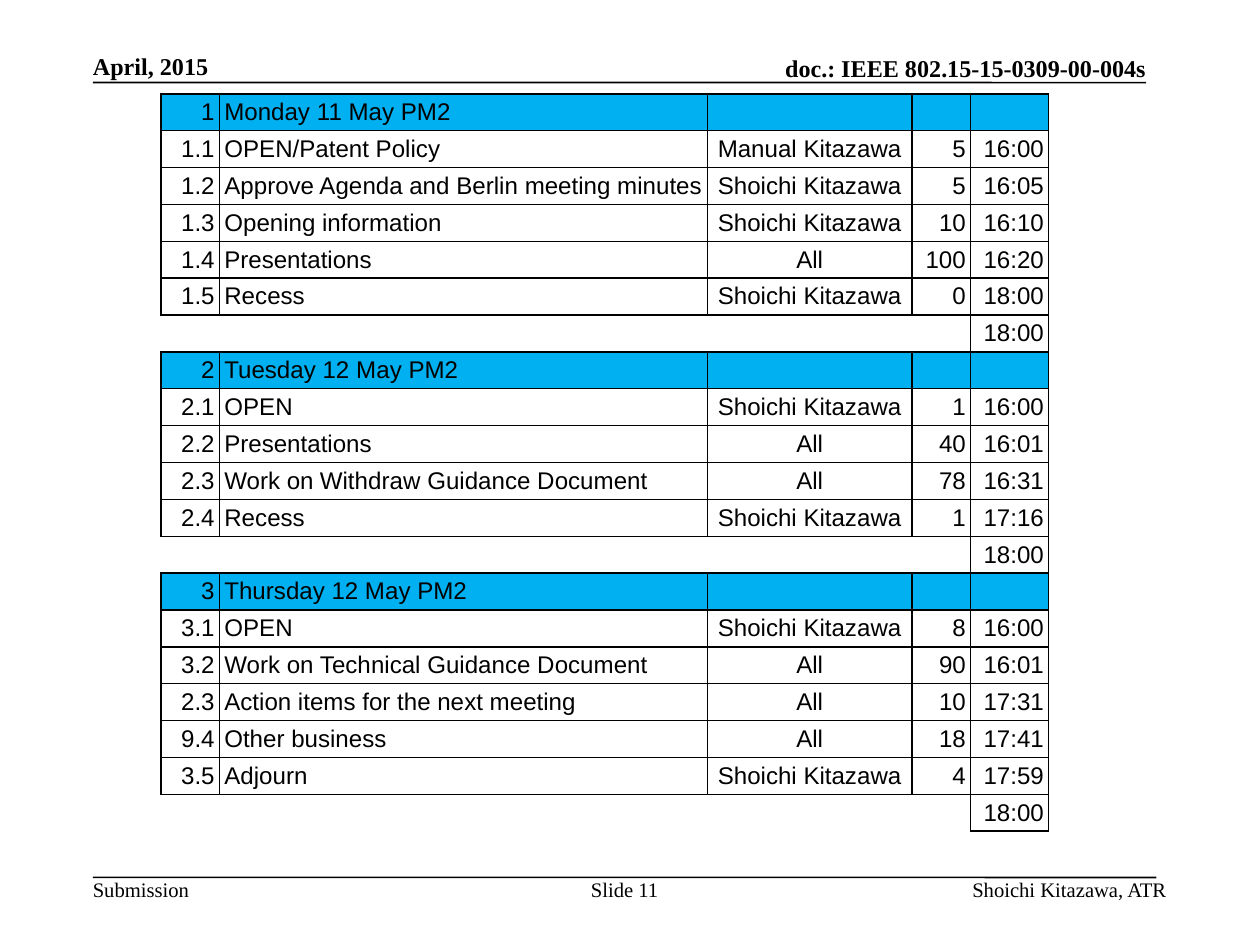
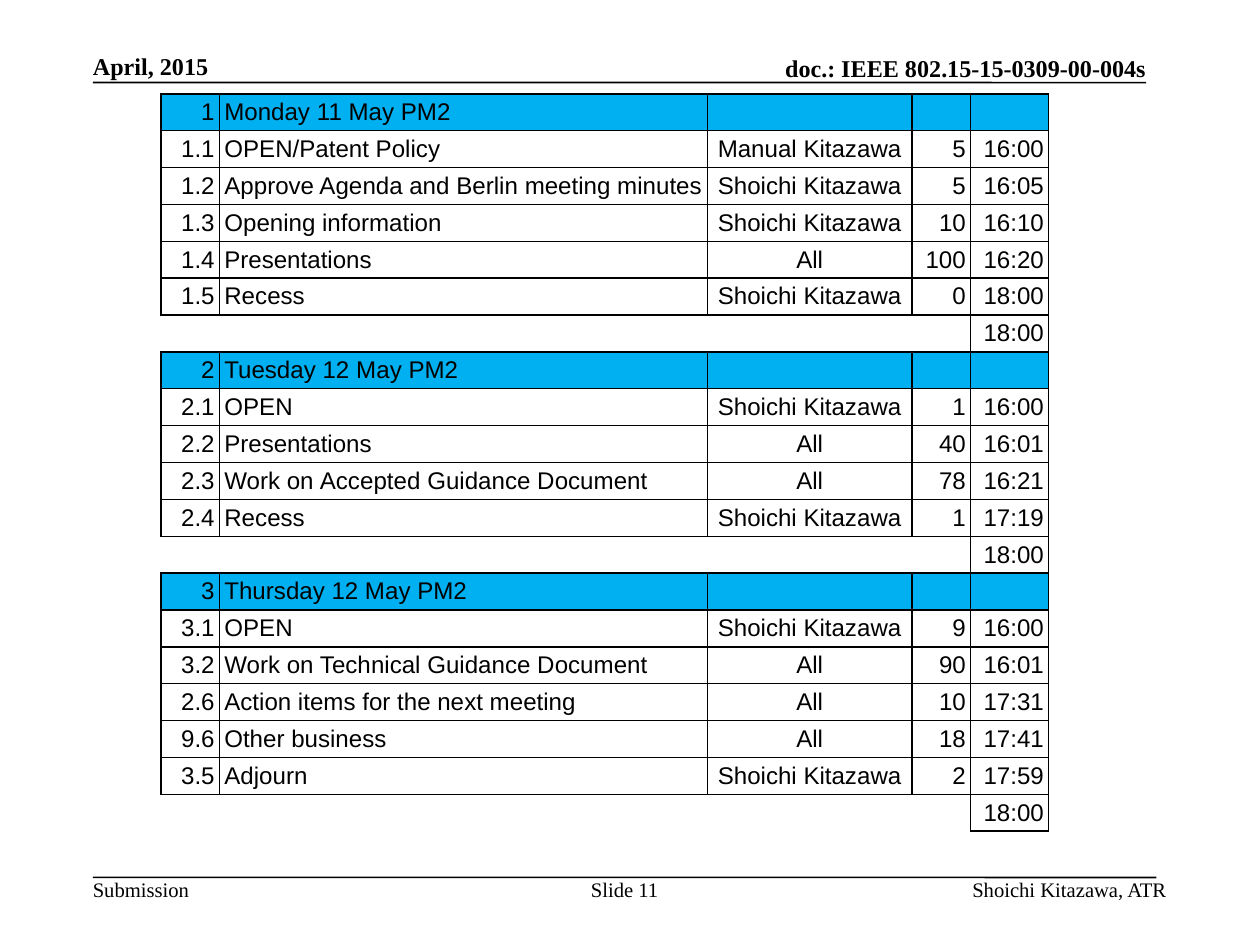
Withdraw: Withdraw -> Accepted
16:31: 16:31 -> 16:21
17:16: 17:16 -> 17:19
8: 8 -> 9
2.3 at (198, 703): 2.3 -> 2.6
9.4: 9.4 -> 9.6
Kitazawa 4: 4 -> 2
